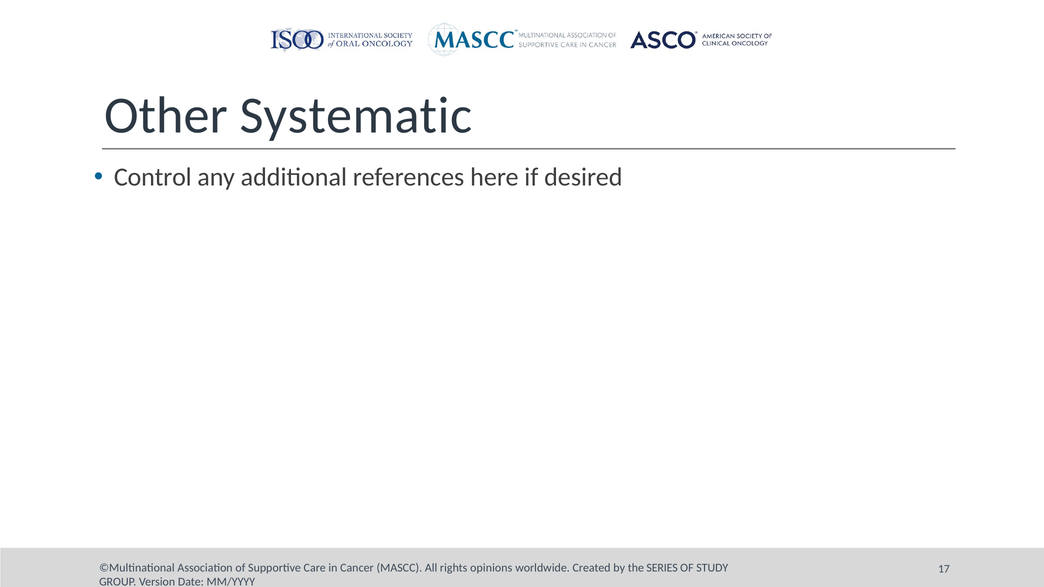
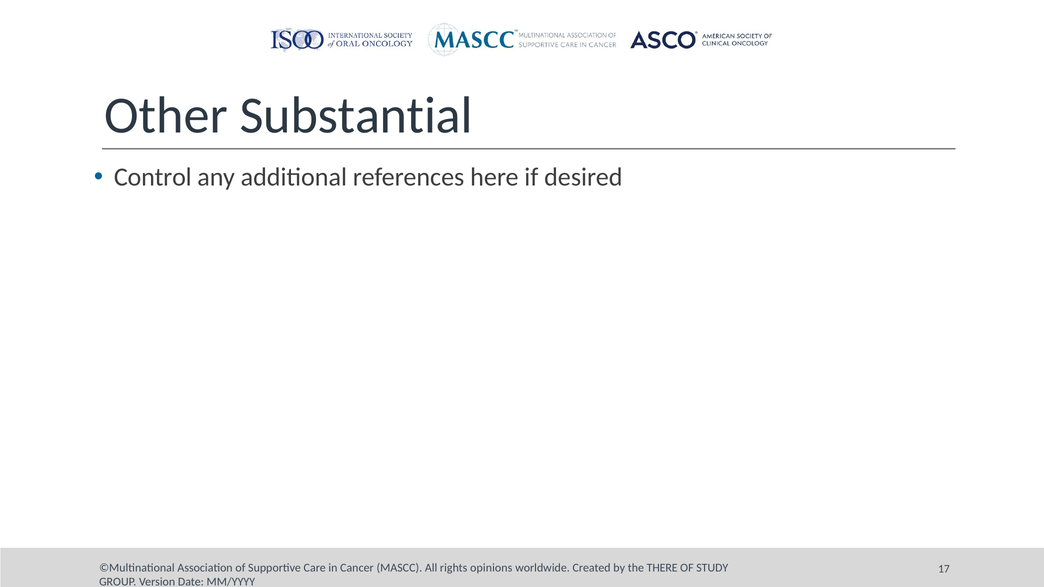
Systematic: Systematic -> Substantial
SERIES: SERIES -> THERE
